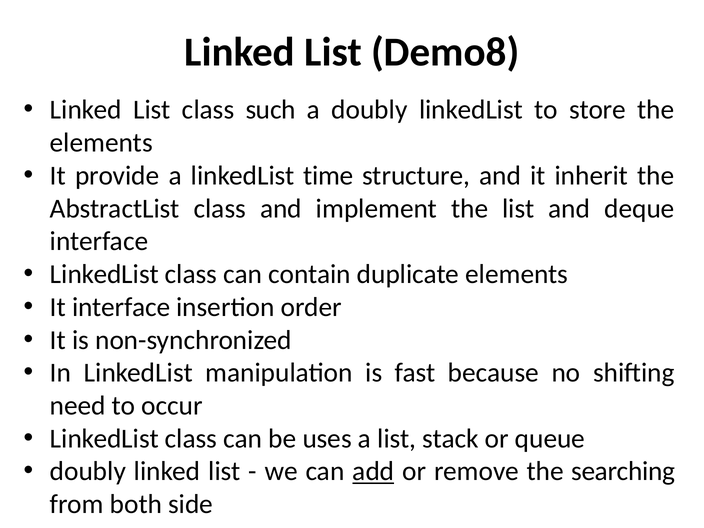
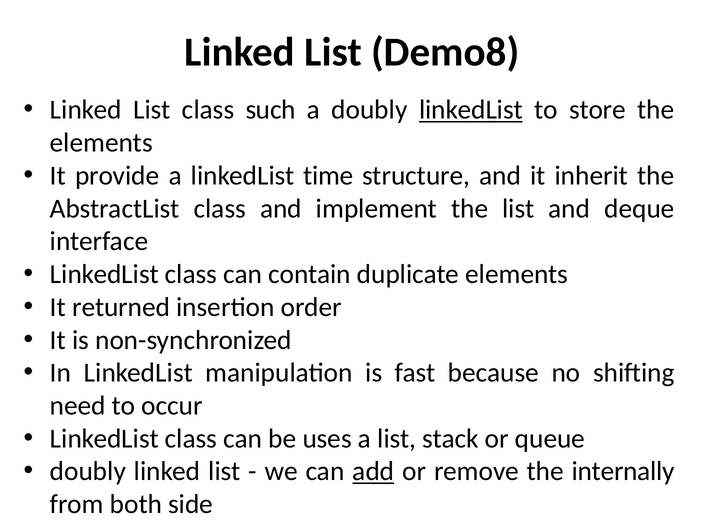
linkedList at (471, 110) underline: none -> present
It interface: interface -> returned
searching: searching -> internally
